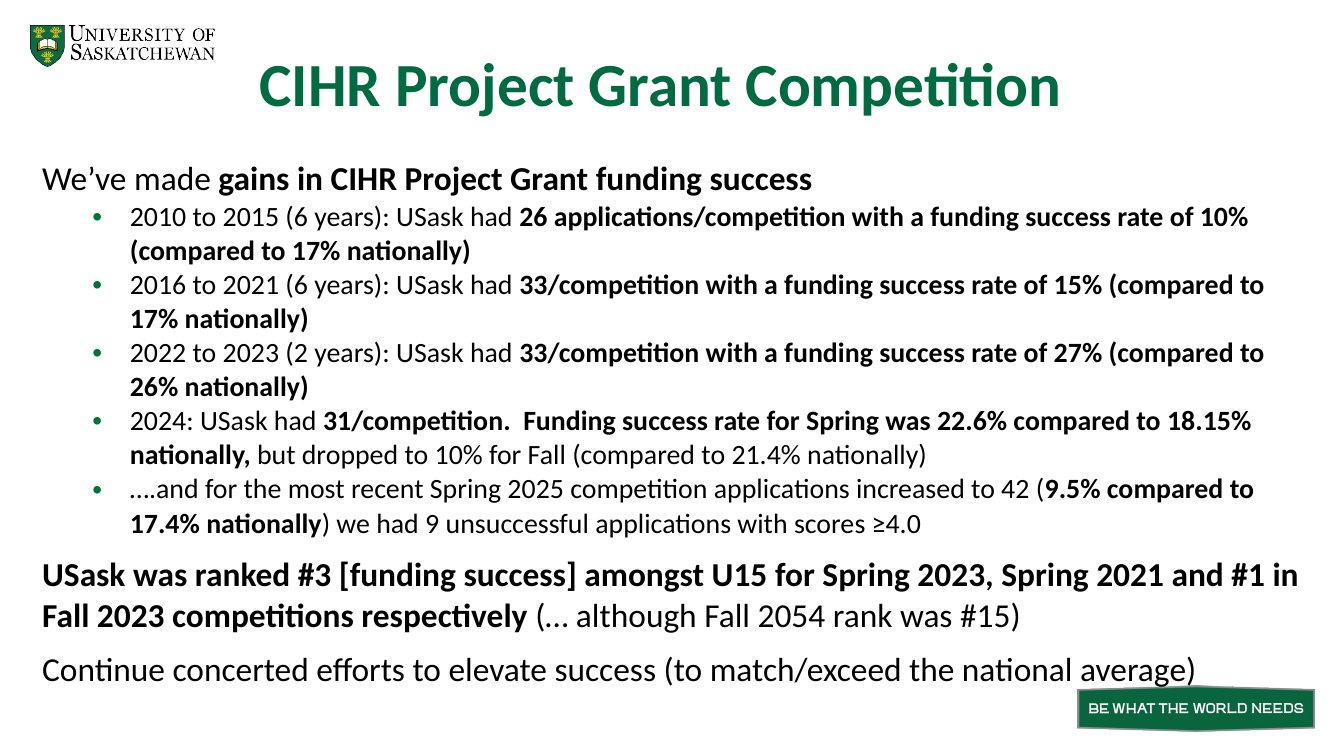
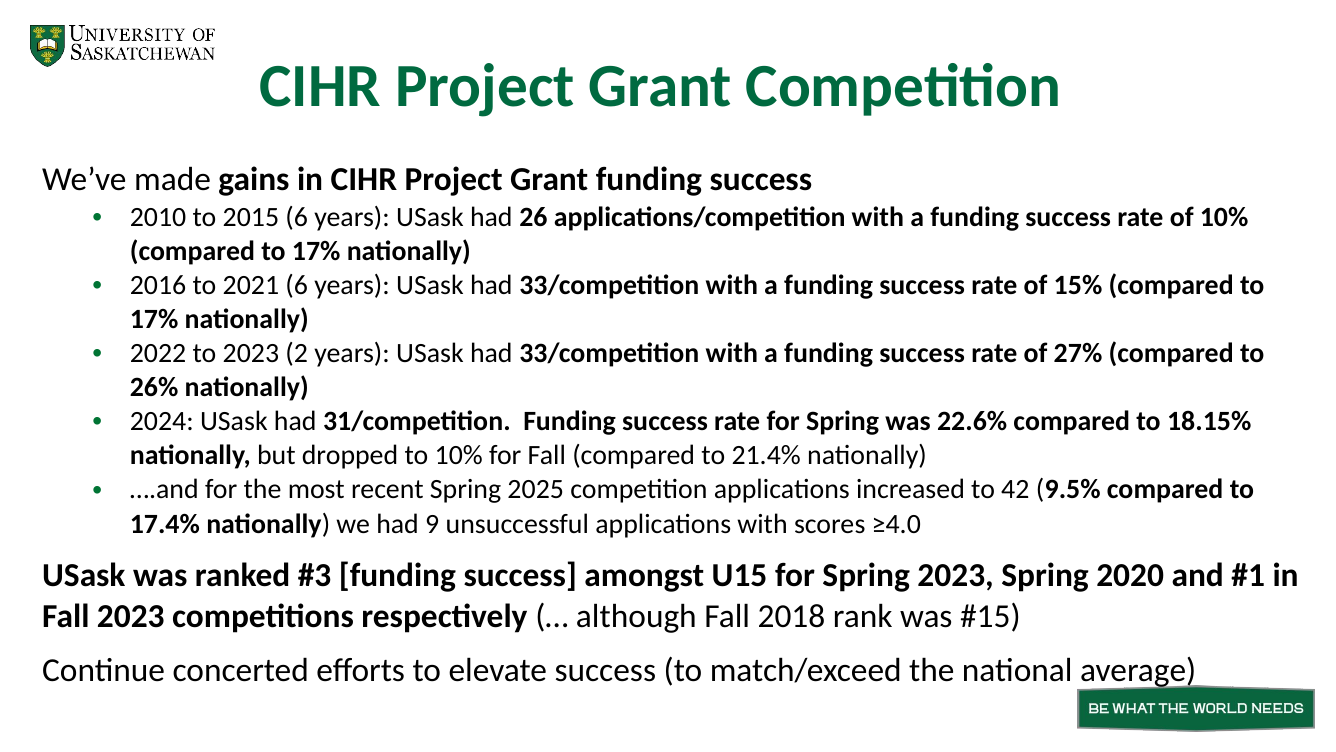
Spring 2021: 2021 -> 2020
2054: 2054 -> 2018
